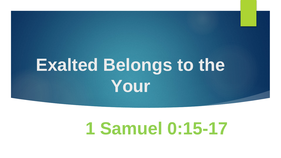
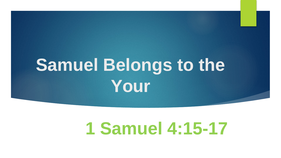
Exalted at (67, 65): Exalted -> Samuel
0:15-17: 0:15-17 -> 4:15-17
